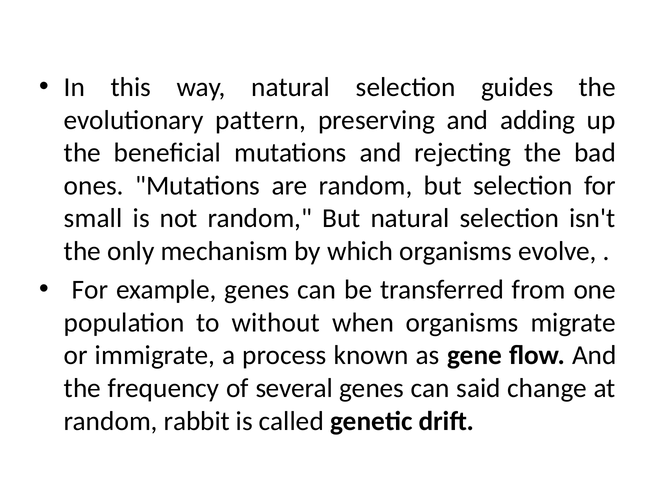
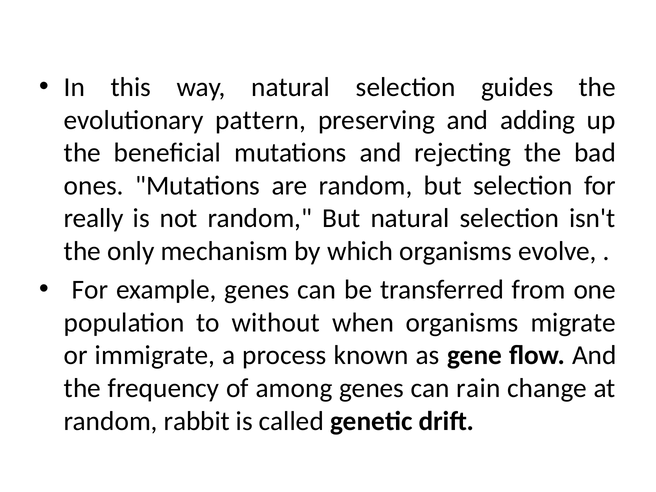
small: small -> really
several: several -> among
said: said -> rain
